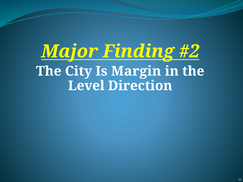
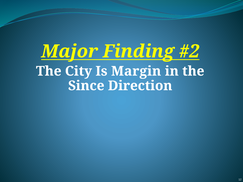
Level: Level -> Since
